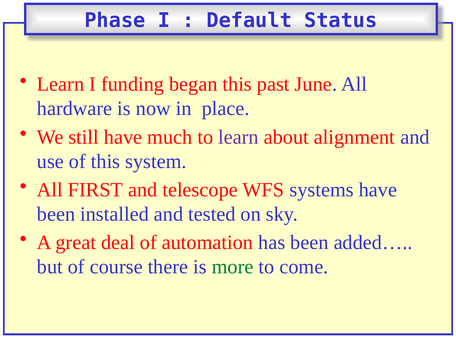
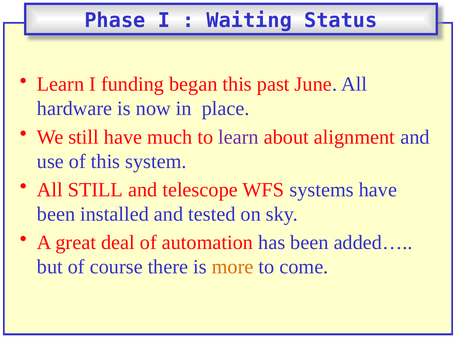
Default: Default -> Waiting
All FIRST: FIRST -> STILL
more colour: green -> orange
